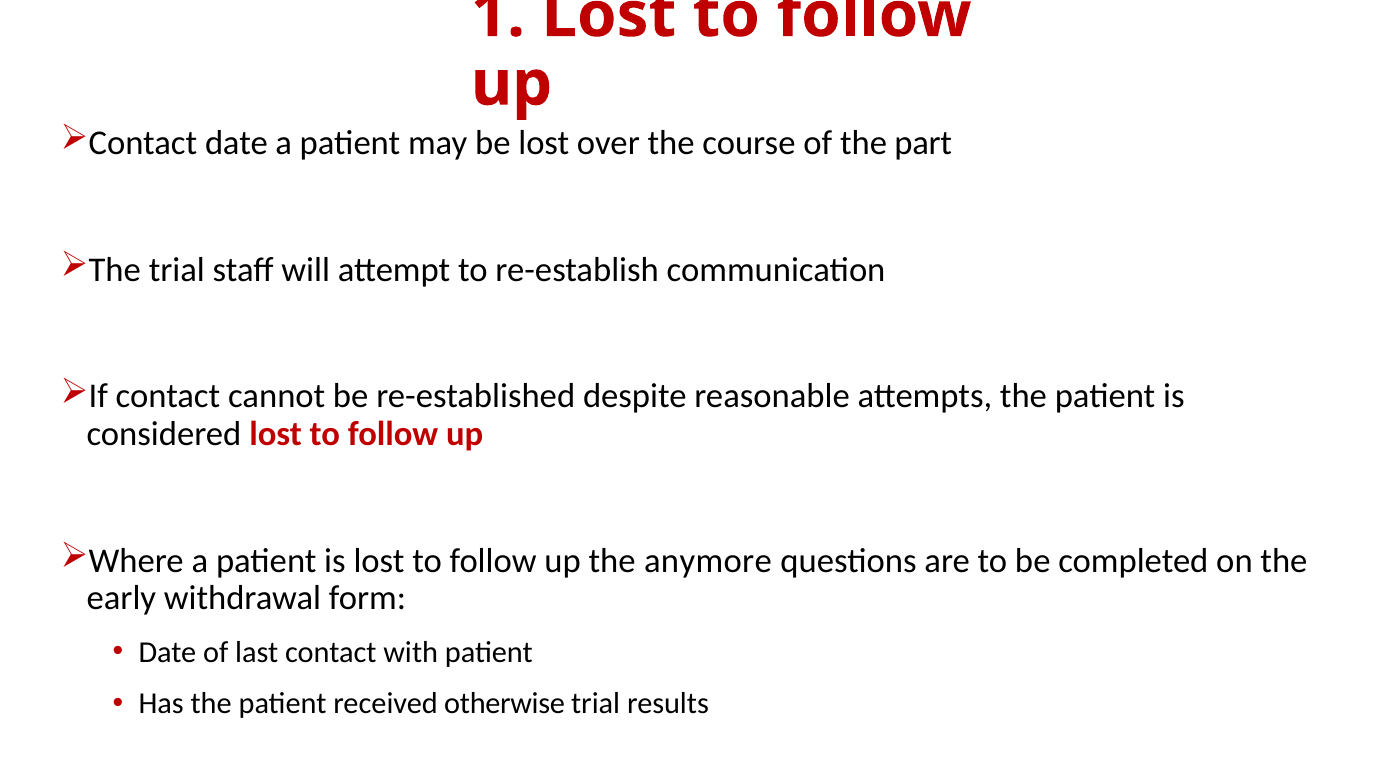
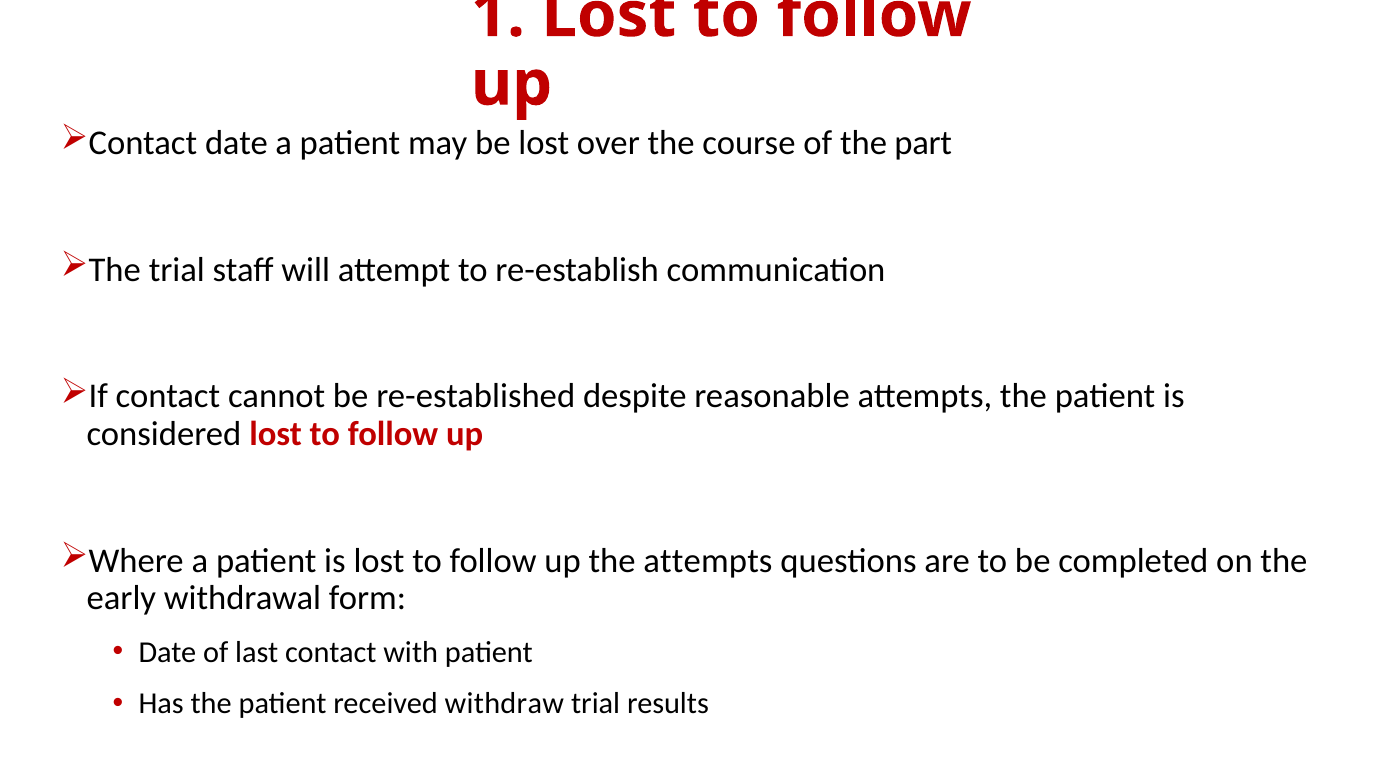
the anymore: anymore -> attempts
otherwise: otherwise -> withdraw
